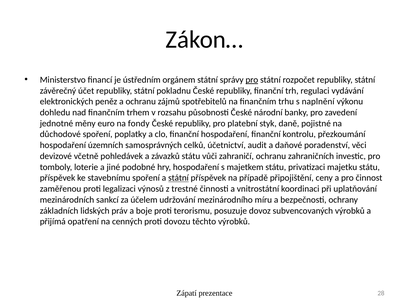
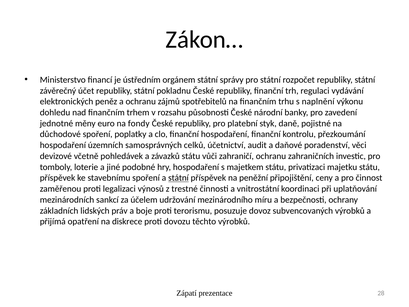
pro at (252, 80) underline: present -> none
případě: případě -> peněžní
cenných: cenných -> diskrece
